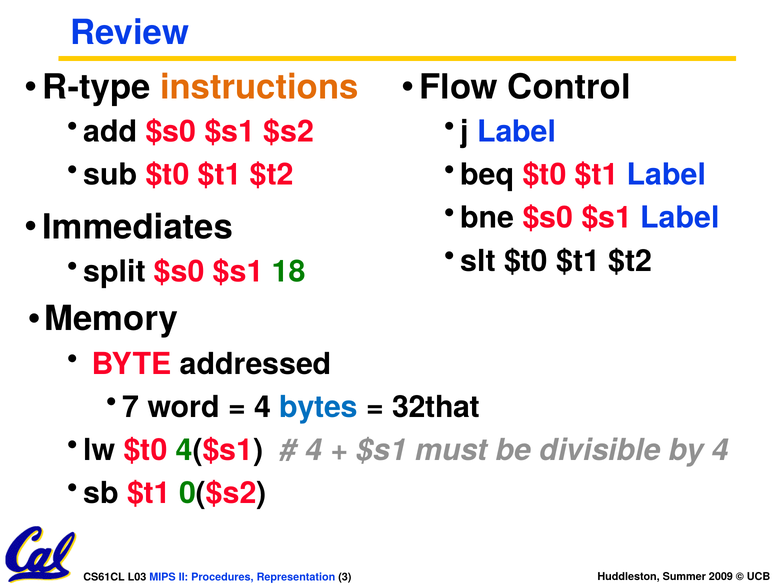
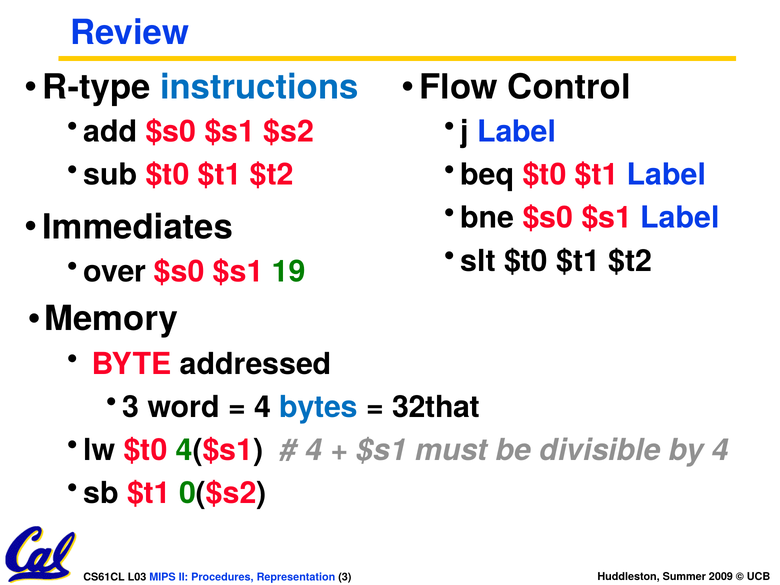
instructions colour: orange -> blue
split: split -> over
18: 18 -> 19
7 at (131, 407): 7 -> 3
